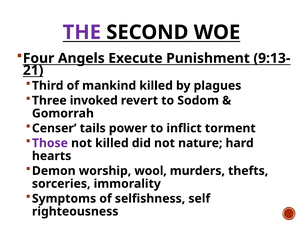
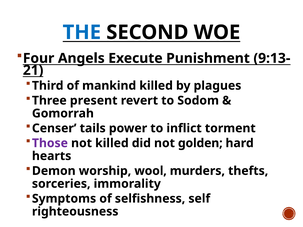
THE colour: purple -> blue
invoked: invoked -> present
nature: nature -> golden
